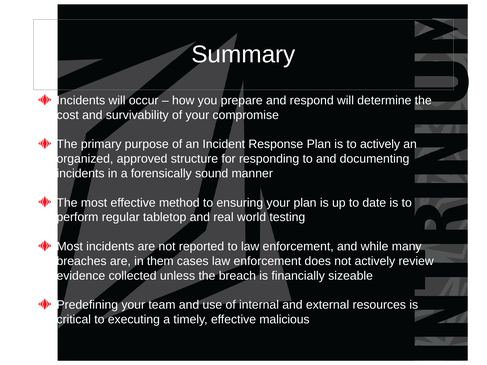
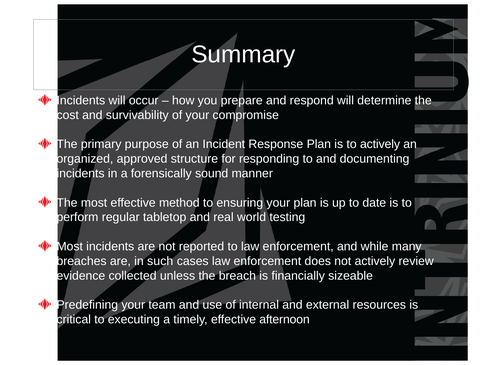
them: them -> such
malicious: malicious -> afternoon
